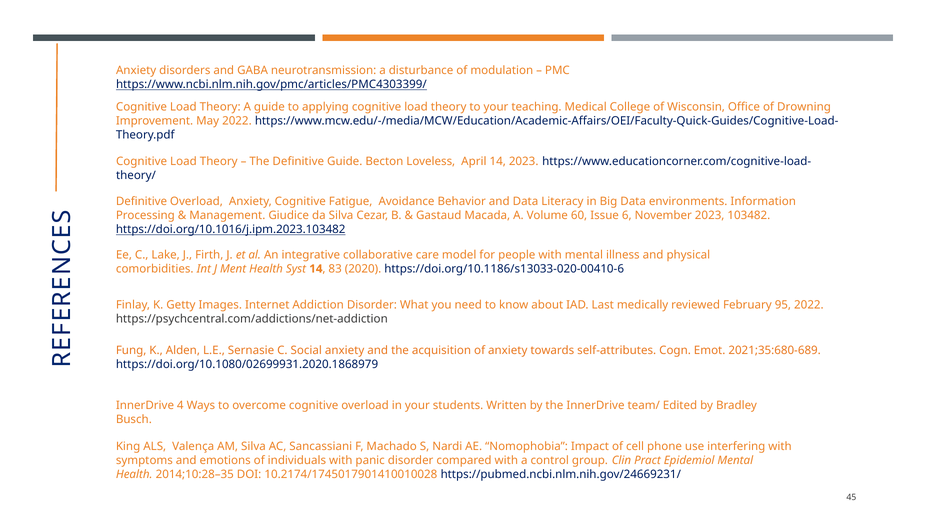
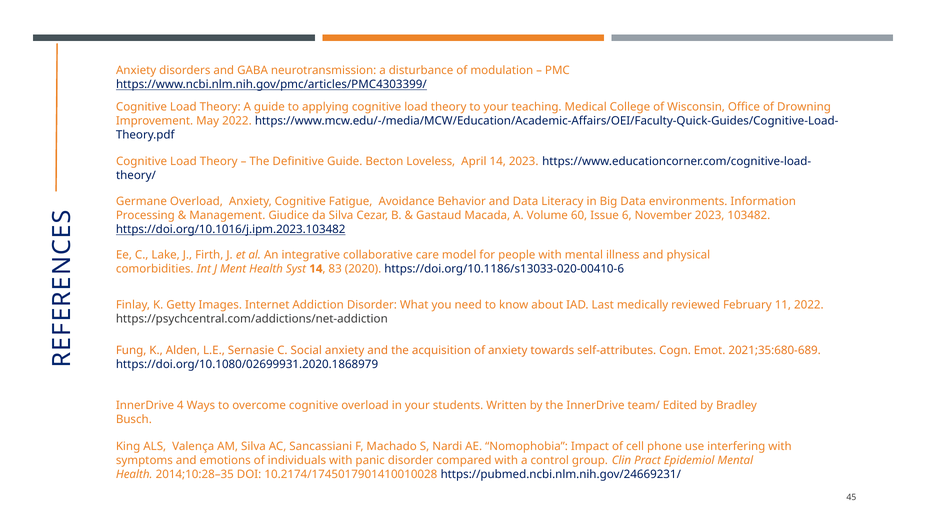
Definitive at (141, 201): Definitive -> Germane
95: 95 -> 11
